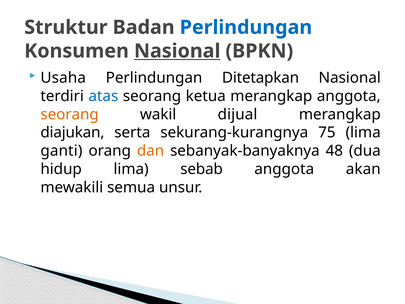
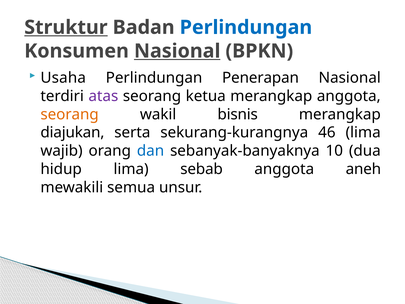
Struktur underline: none -> present
Ditetapkan: Ditetapkan -> Penerapan
atas colour: blue -> purple
dijual: dijual -> bisnis
75: 75 -> 46
ganti: ganti -> wajib
dan colour: orange -> blue
48: 48 -> 10
akan: akan -> aneh
